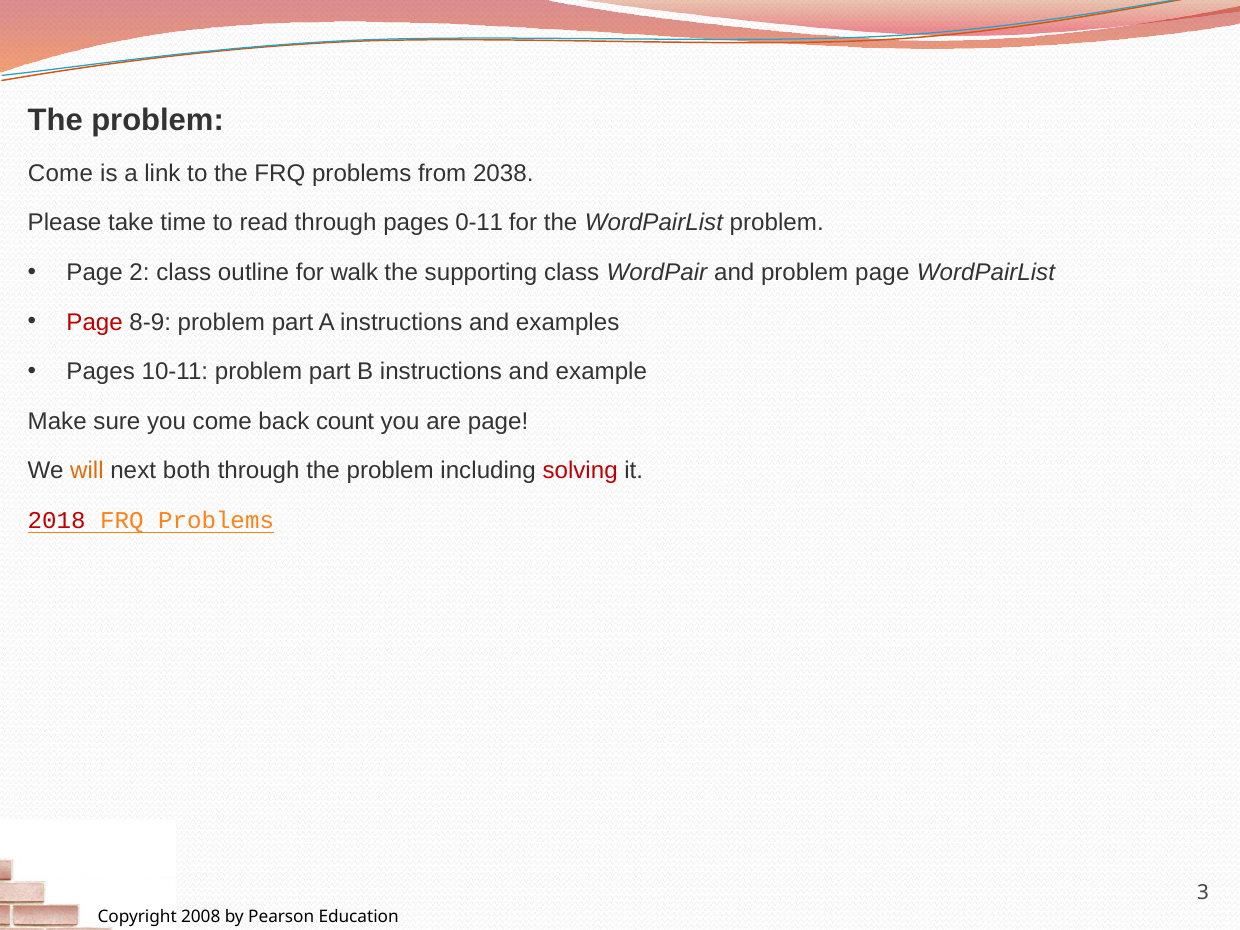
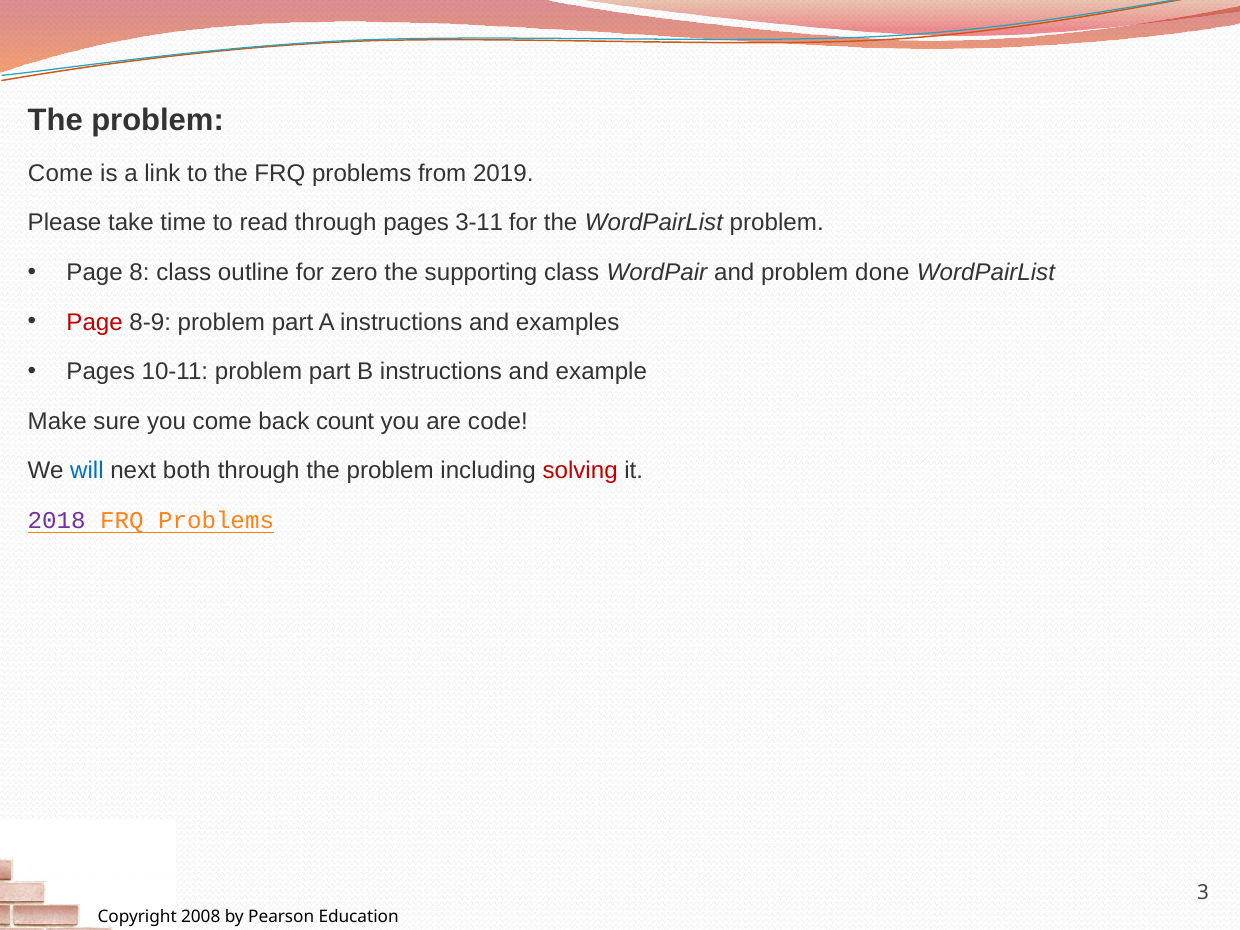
2038: 2038 -> 2019
0-11: 0-11 -> 3-11
2: 2 -> 8
walk: walk -> zero
problem page: page -> done
are page: page -> code
will colour: orange -> blue
2018 colour: red -> purple
